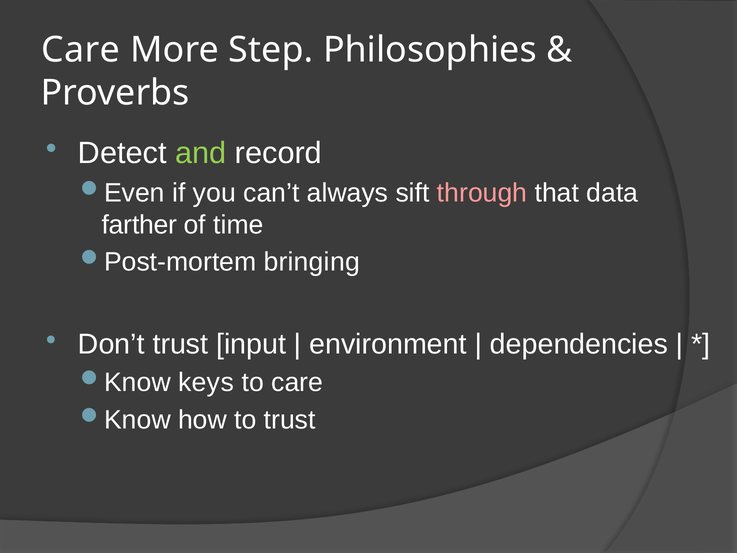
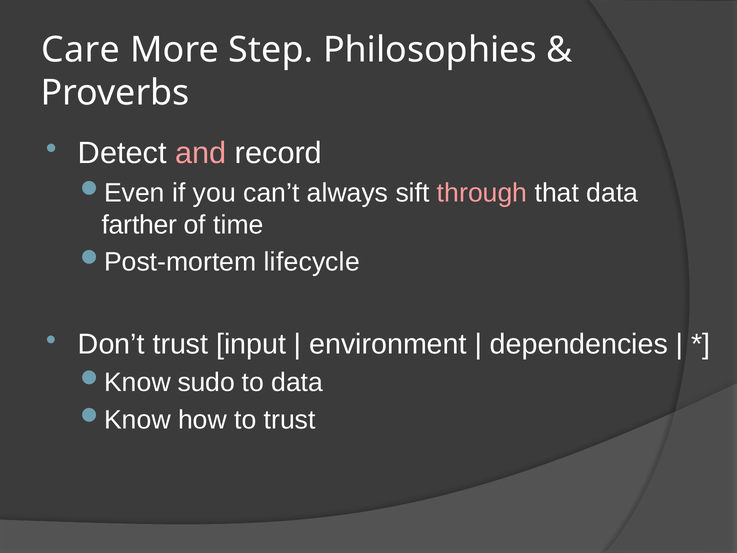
and colour: light green -> pink
bringing: bringing -> lifecycle
keys: keys -> sudo
to care: care -> data
